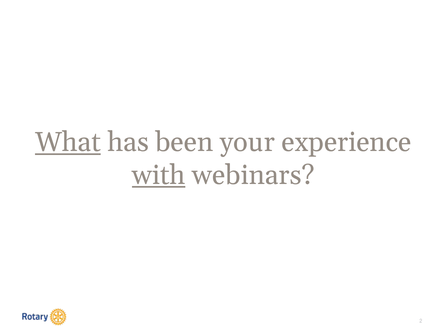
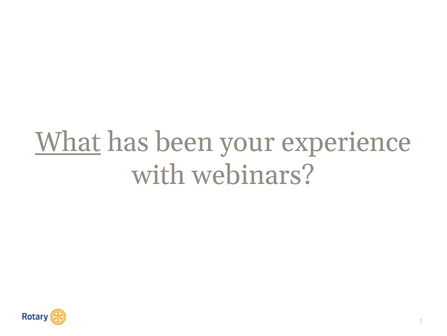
with underline: present -> none
